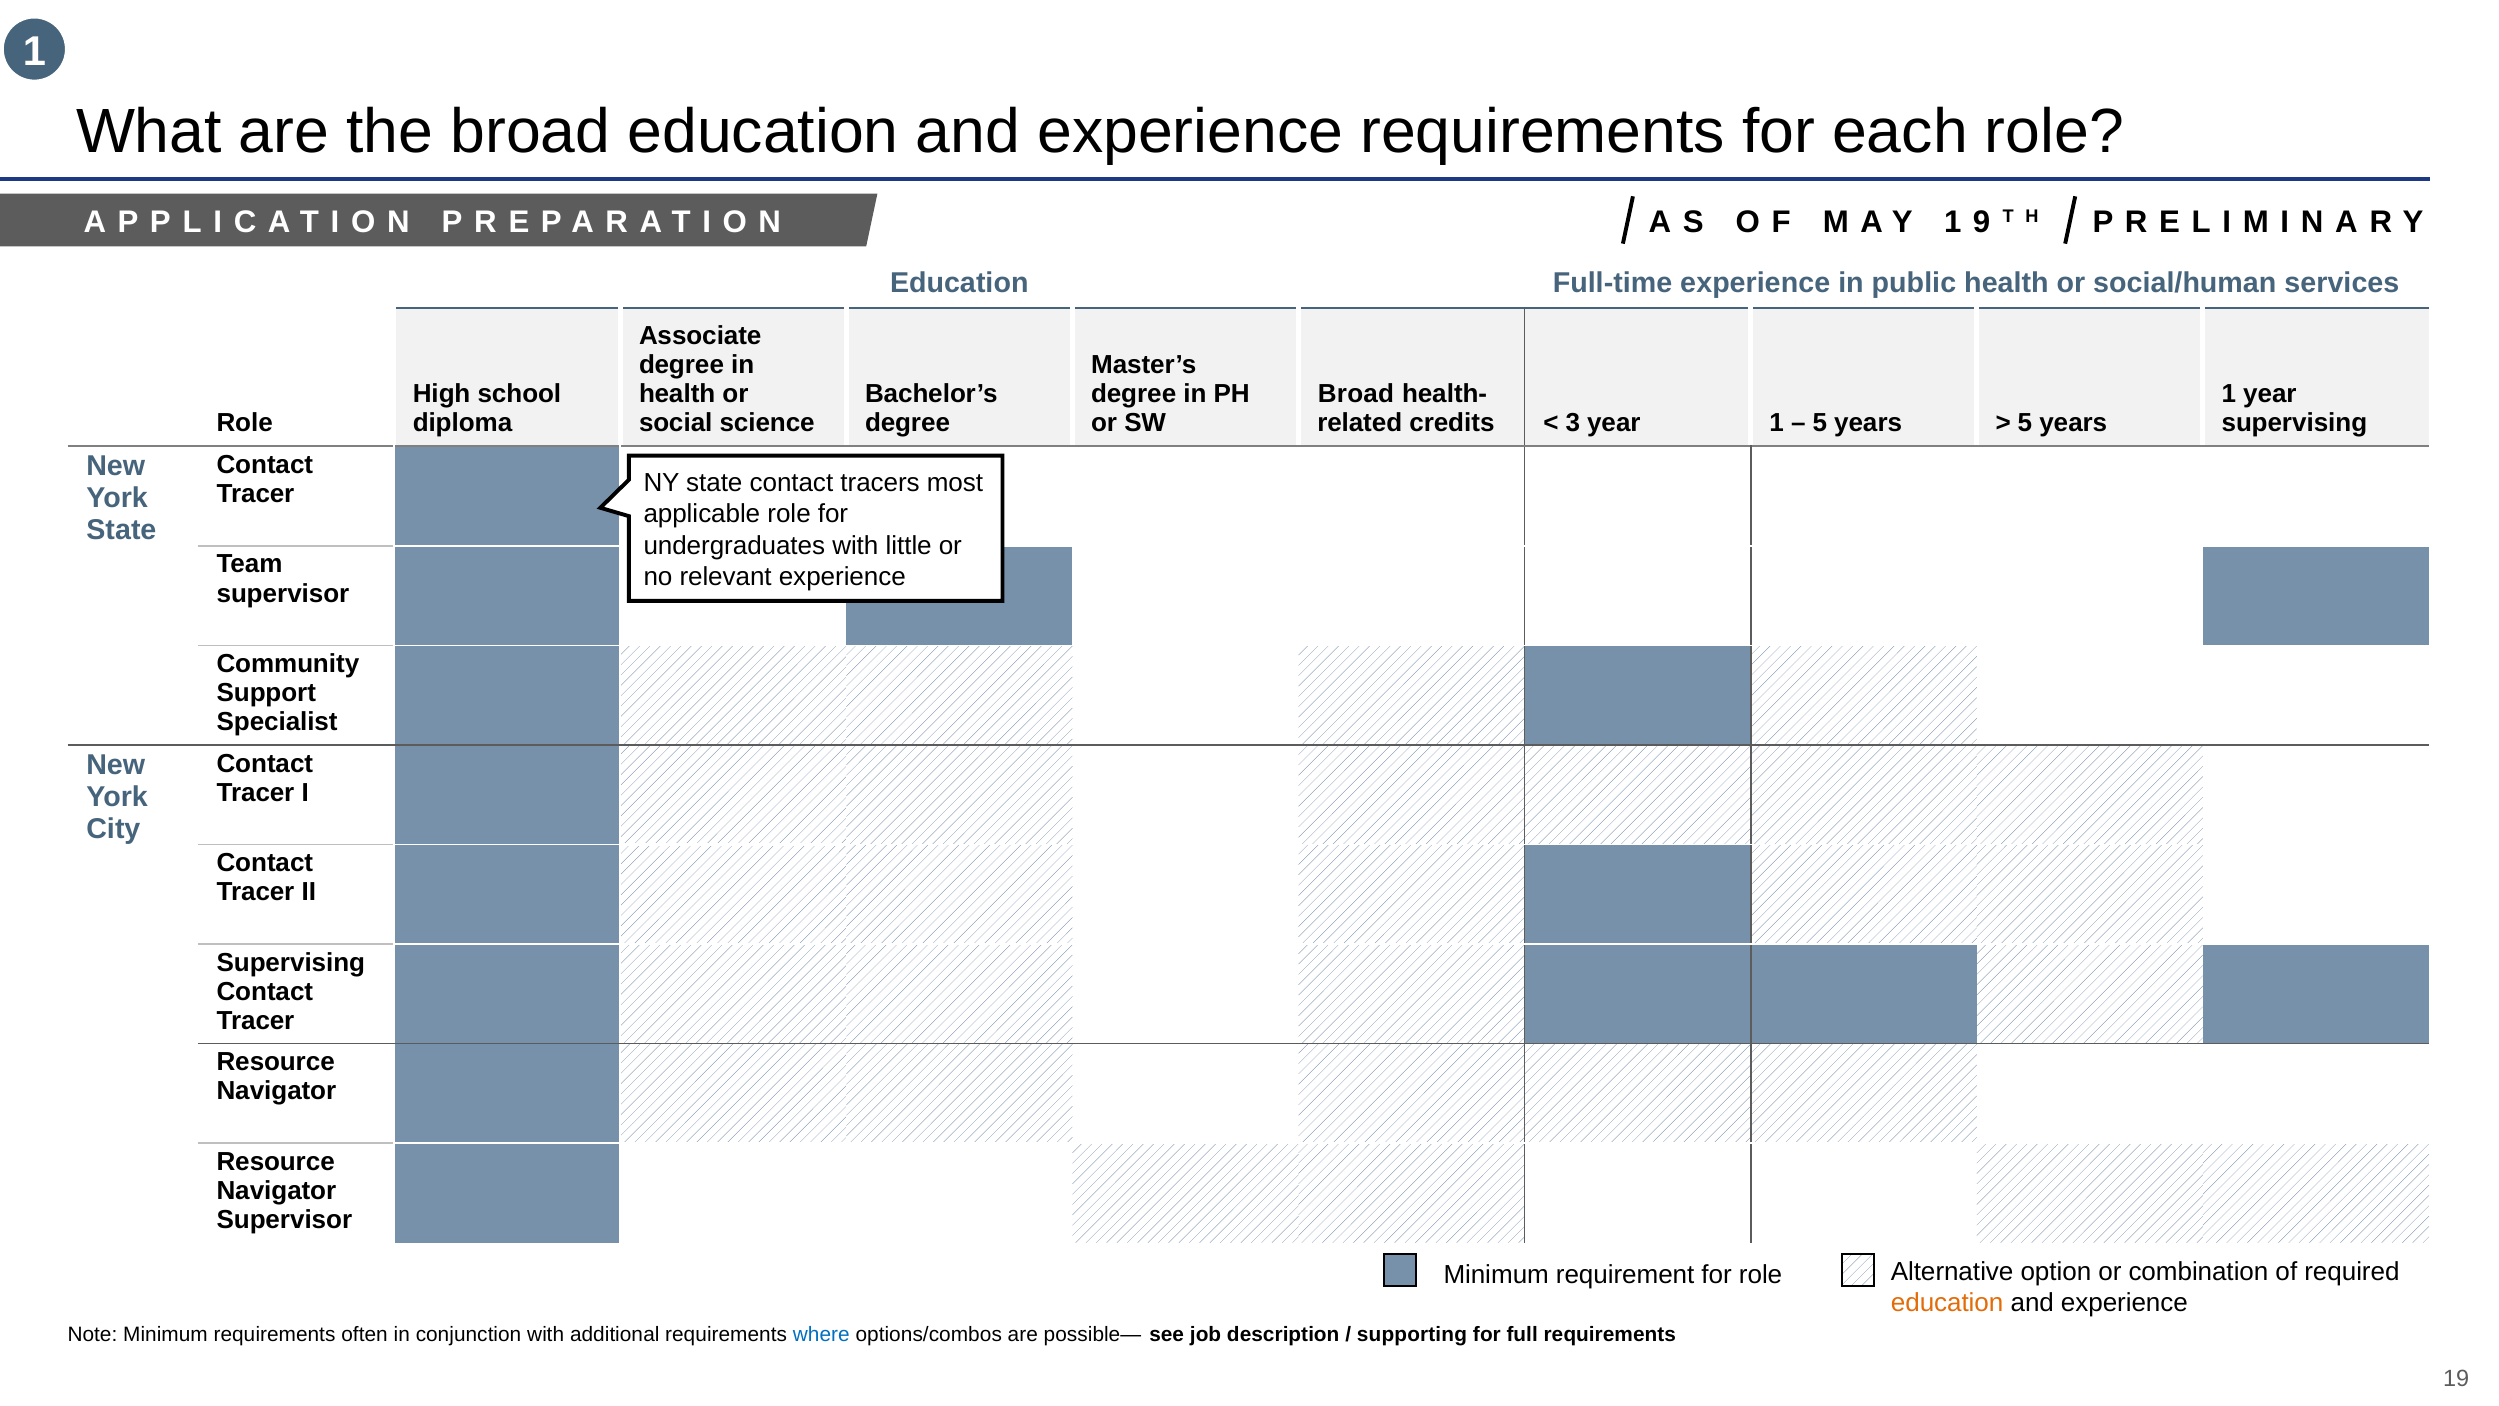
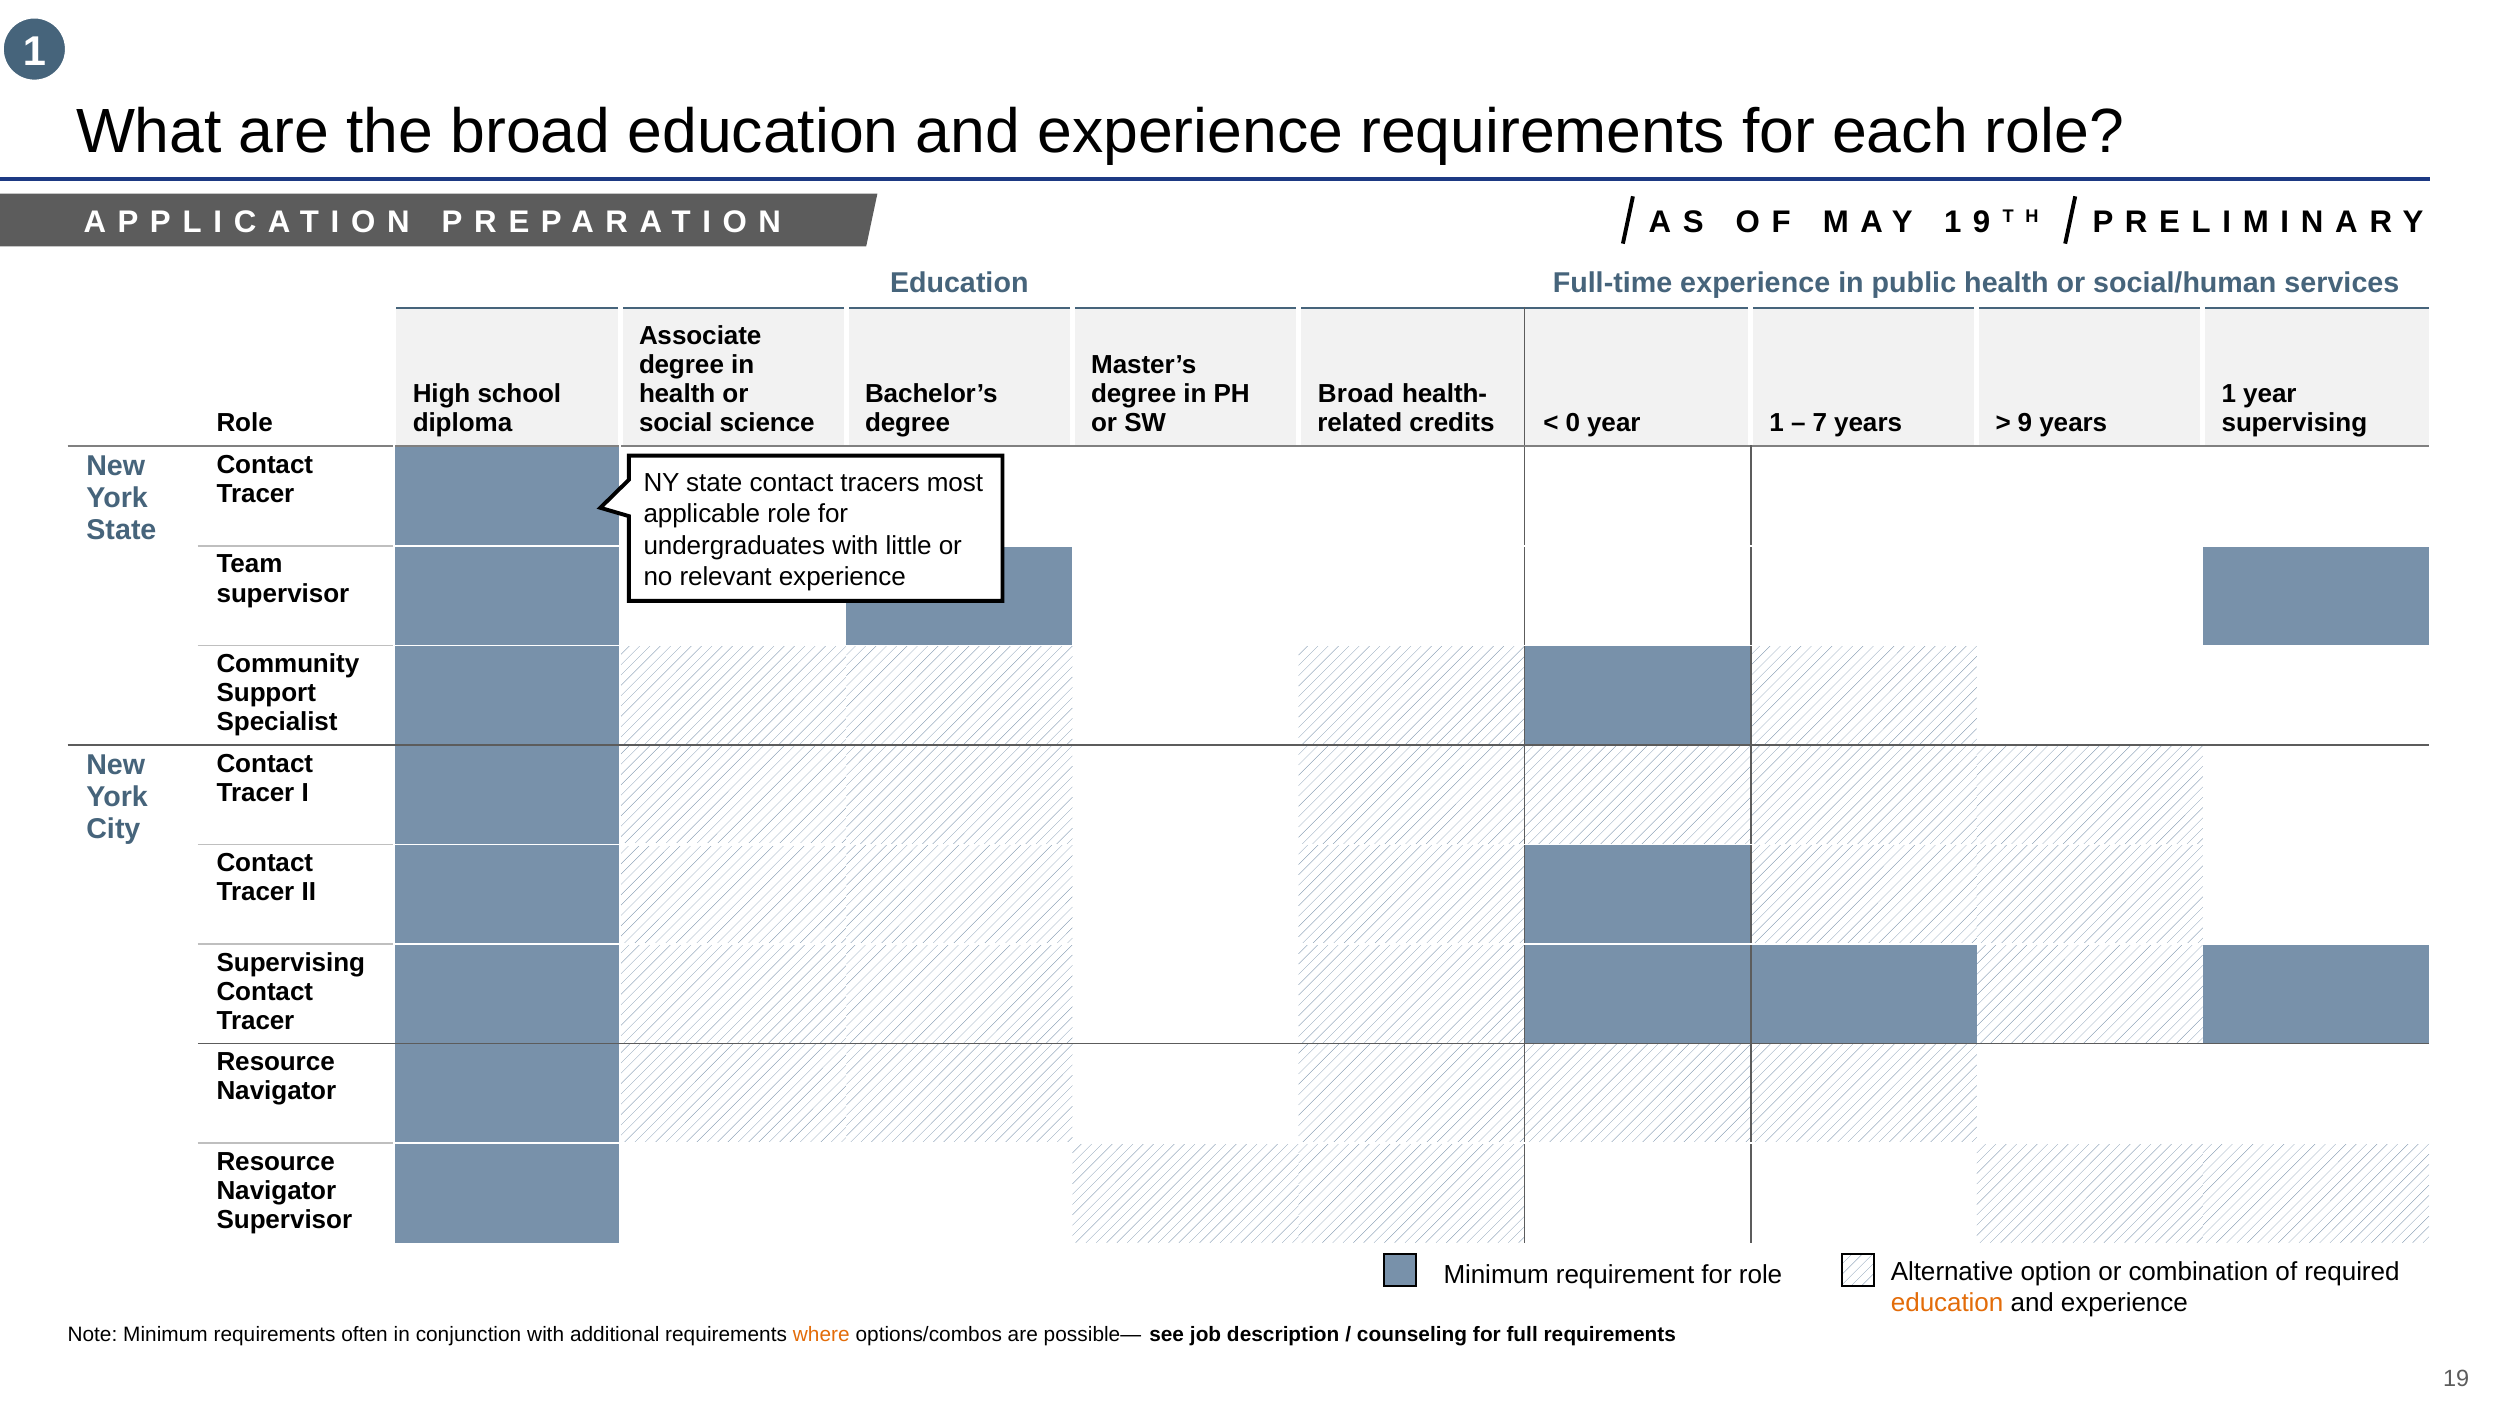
3: 3 -> 0
5 at (1820, 423): 5 -> 7
5 at (2025, 423): 5 -> 9
where colour: blue -> orange
supporting: supporting -> counseling
